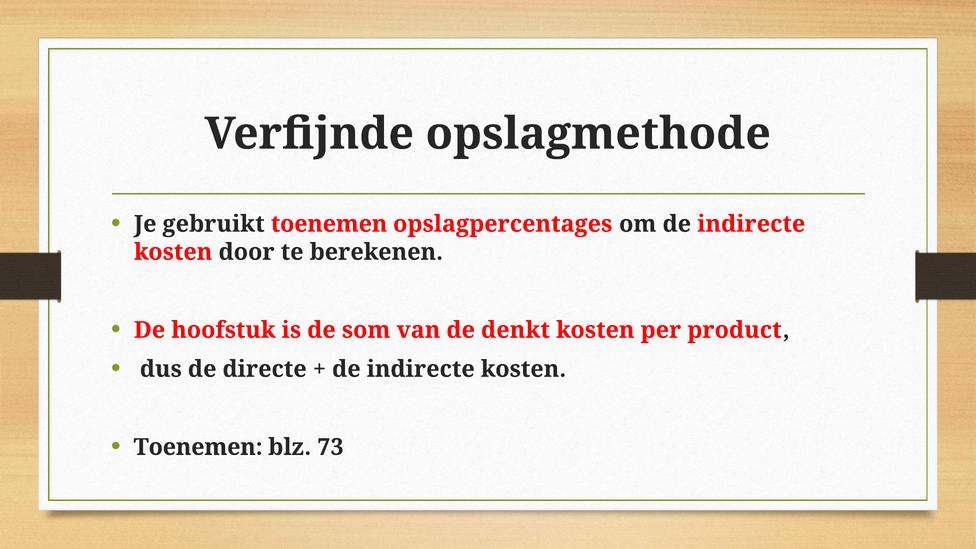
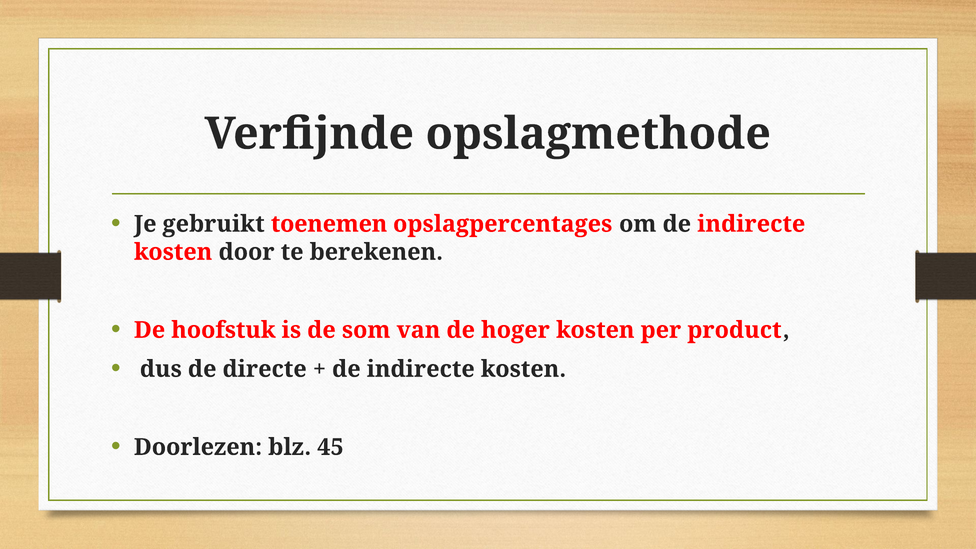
denkt: denkt -> hoger
Toenemen at (198, 447): Toenemen -> Doorlezen
73: 73 -> 45
